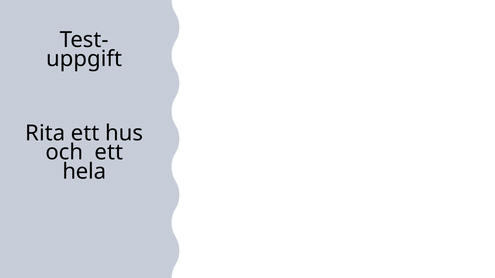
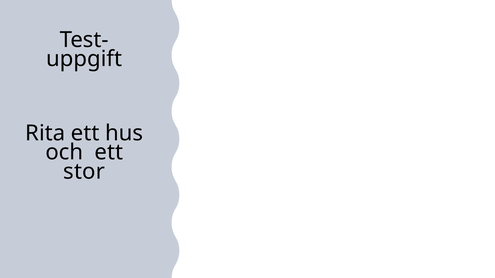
hela: hela -> stor
